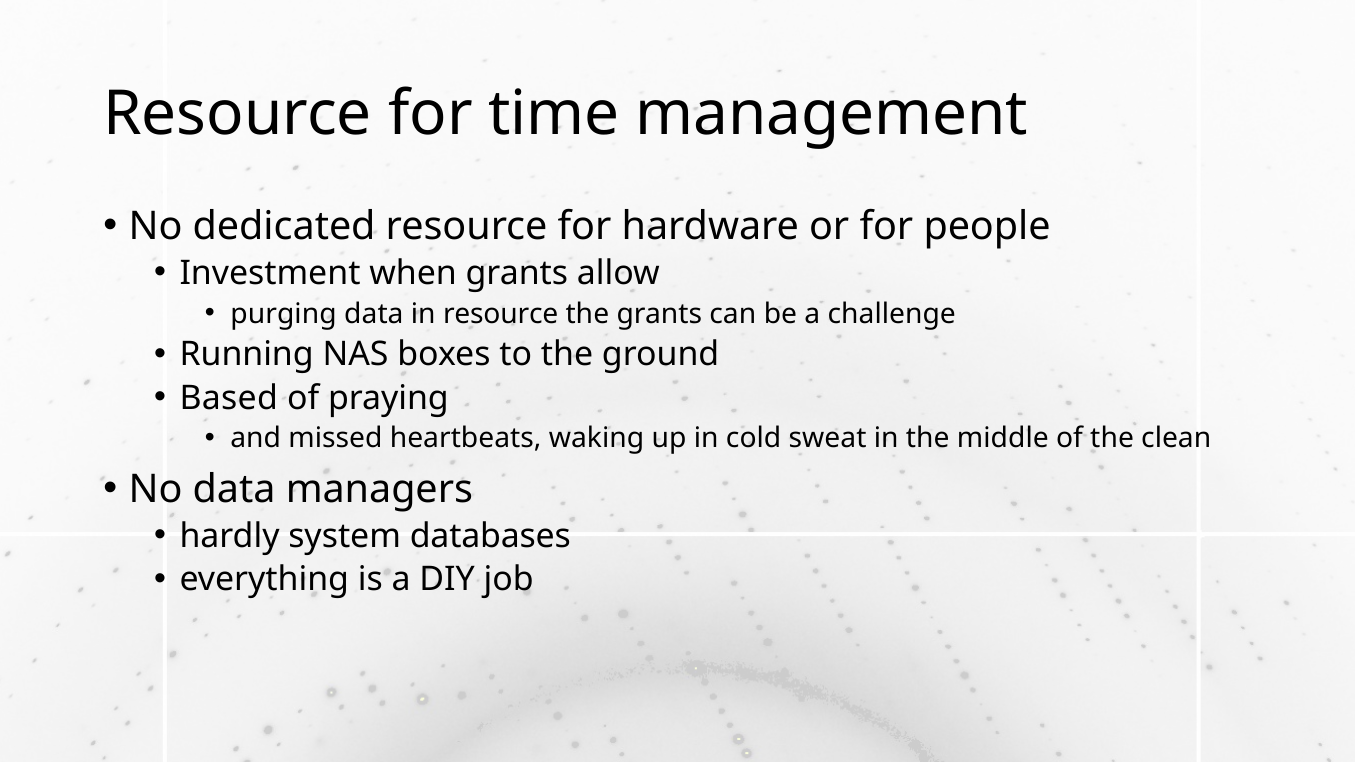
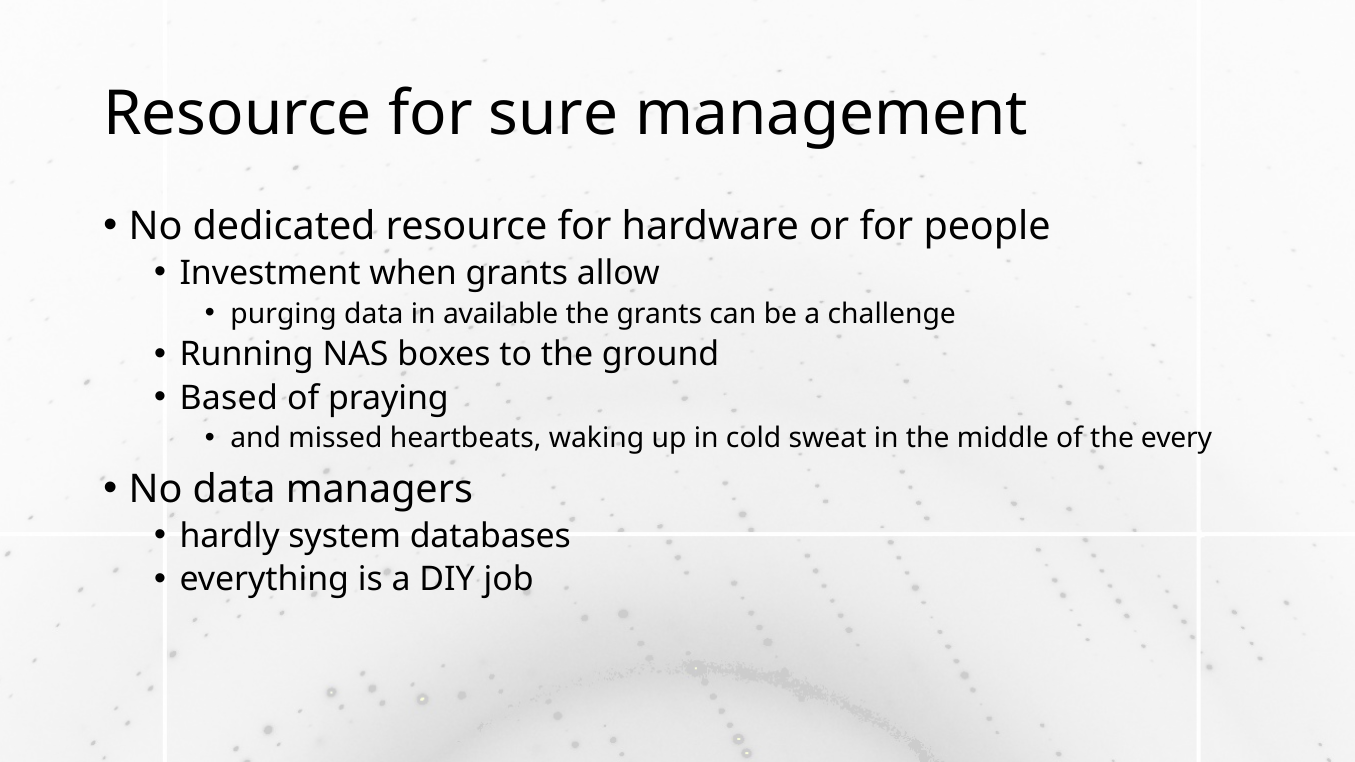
time: time -> sure
in resource: resource -> available
clean: clean -> every
